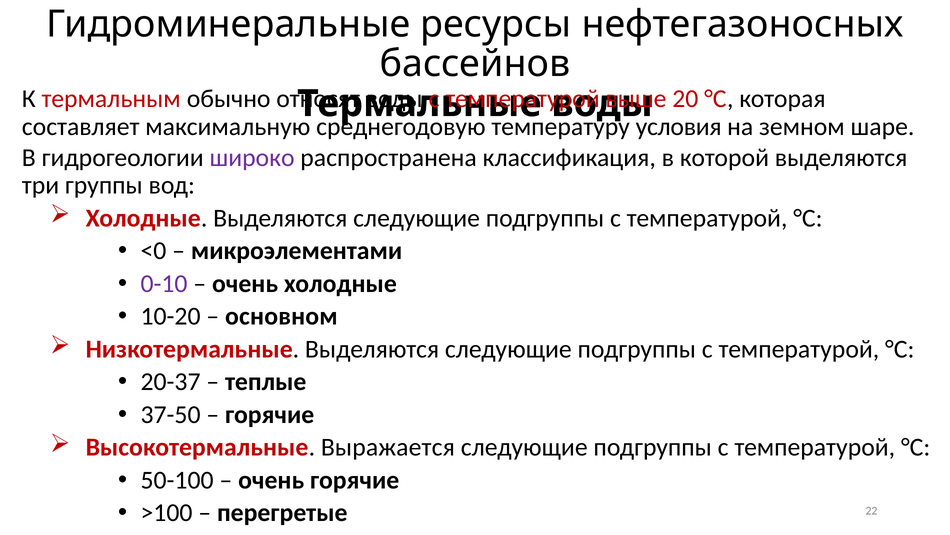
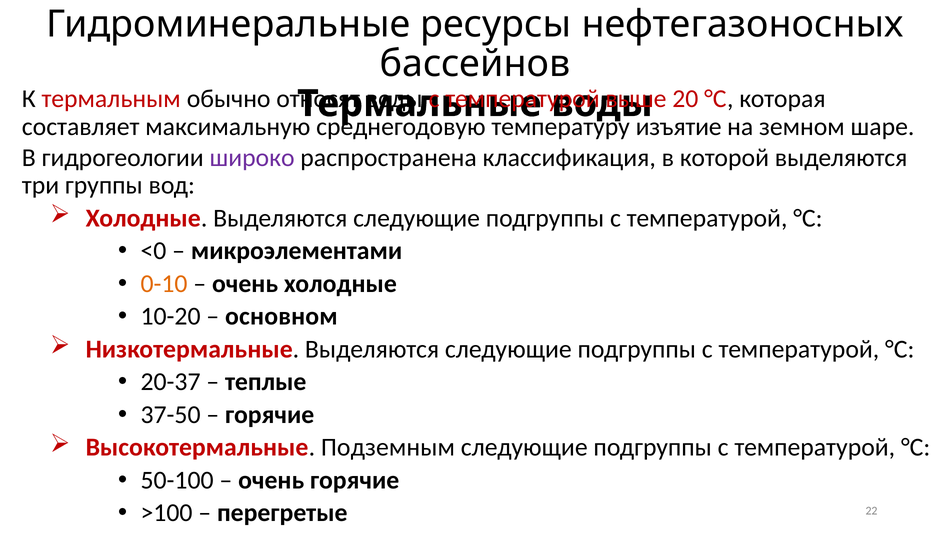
условия: условия -> изъятие
0-10 colour: purple -> orange
Выражается: Выражается -> Подземным
